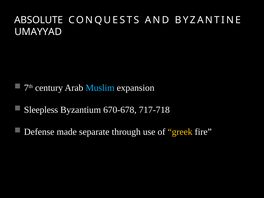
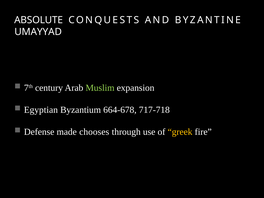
Muslim colour: light blue -> light green
Sleepless: Sleepless -> Egyptian
670-678: 670-678 -> 664-678
separate: separate -> chooses
